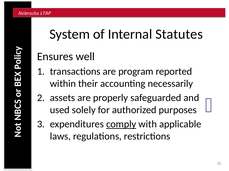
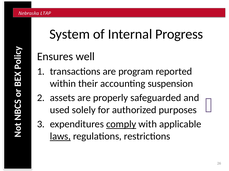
Statutes: Statutes -> Progress
necessarily: necessarily -> suspension
laws underline: none -> present
